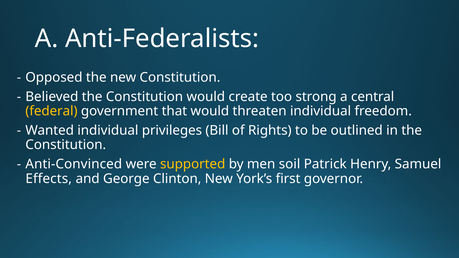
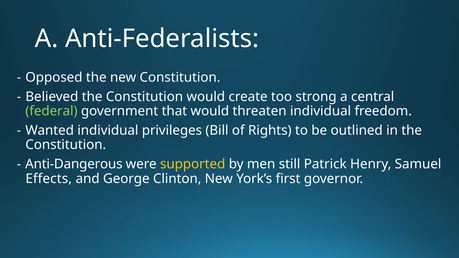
federal colour: yellow -> light green
Anti-Convinced: Anti-Convinced -> Anti-Dangerous
soil: soil -> still
